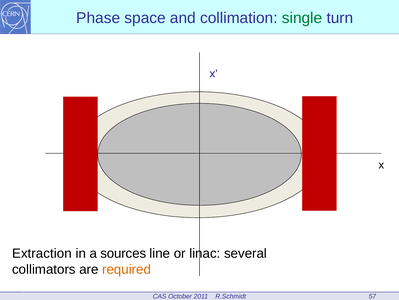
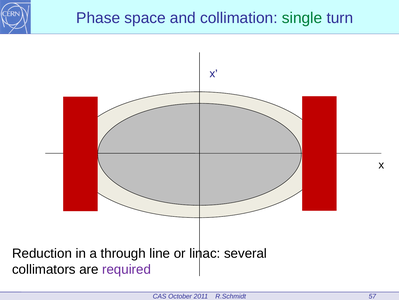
Extraction: Extraction -> Reduction
sources: sources -> through
required colour: orange -> purple
